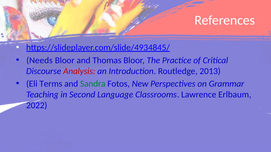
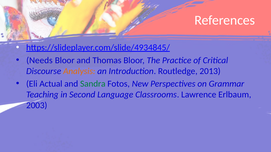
Analysis colour: red -> orange
Terms: Terms -> Actual
2022: 2022 -> 2003
